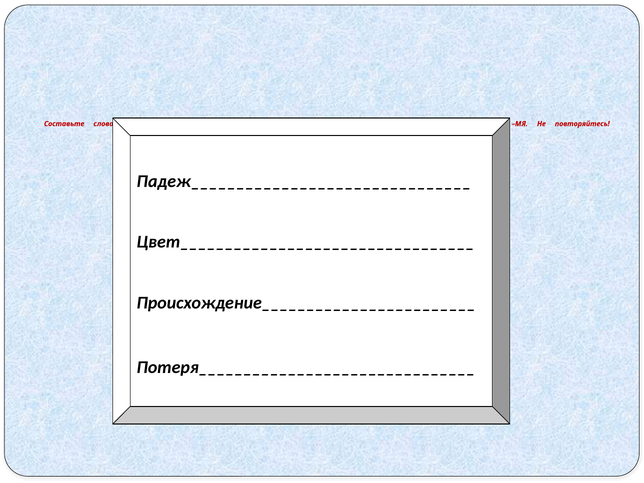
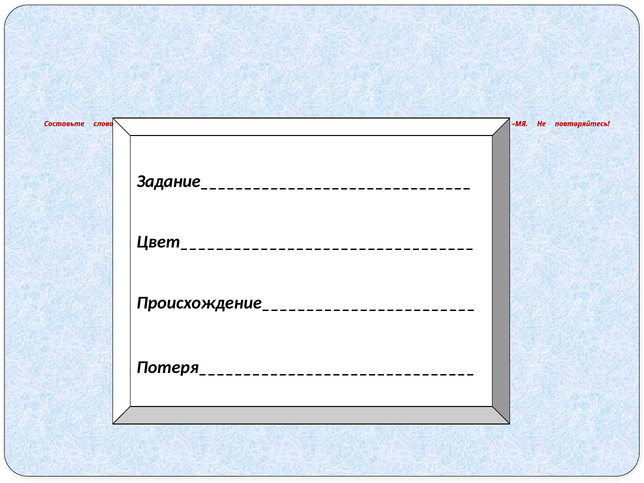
Падеж_______________________________: Падеж_______________________________ -> Задание_______________________________
